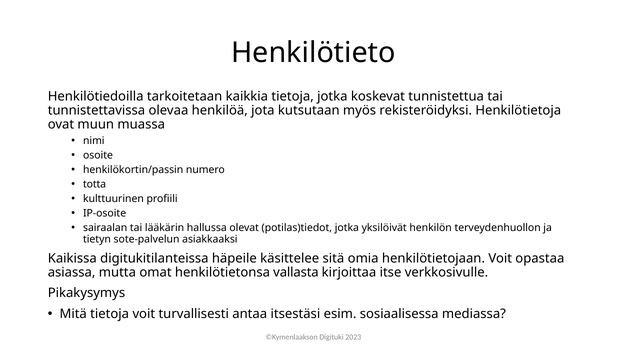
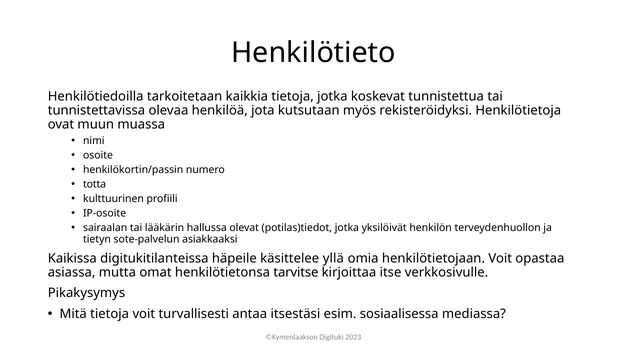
sitä: sitä -> yllä
vallasta: vallasta -> tarvitse
